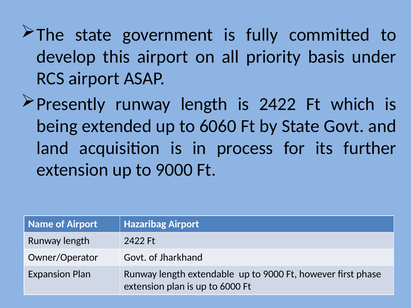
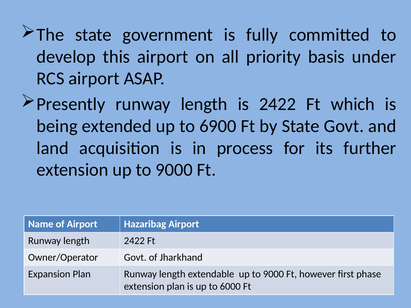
6060: 6060 -> 6900
